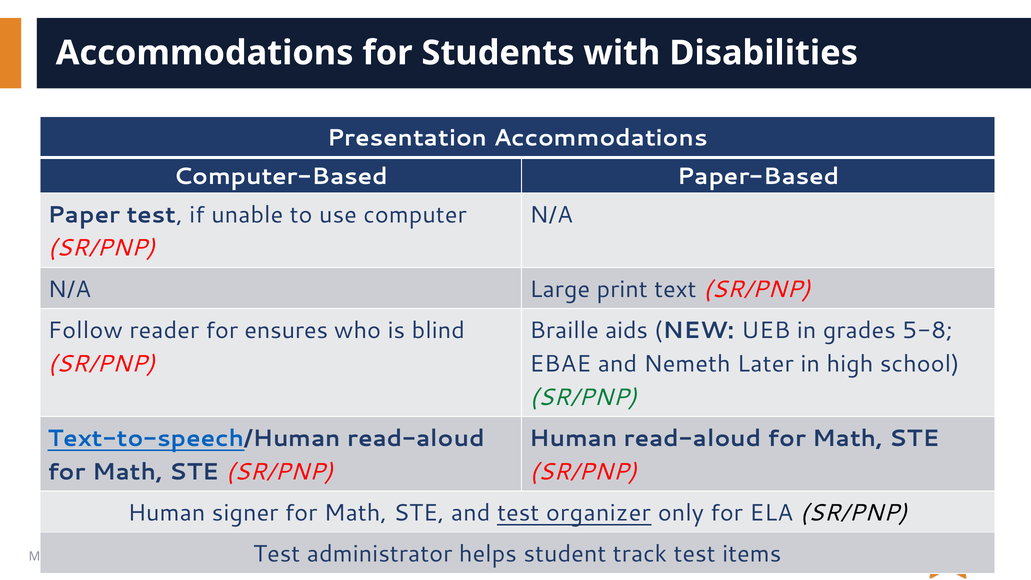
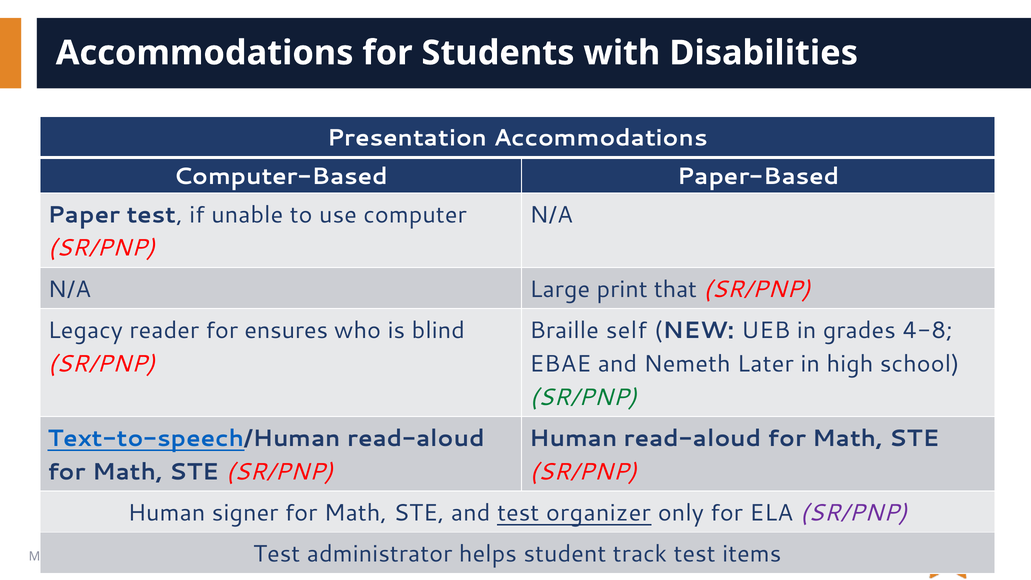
text: text -> that
Follow: Follow -> Legacy
aids: aids -> self
5-8: 5-8 -> 4-8
SR/PNP at (853, 513) colour: black -> purple
